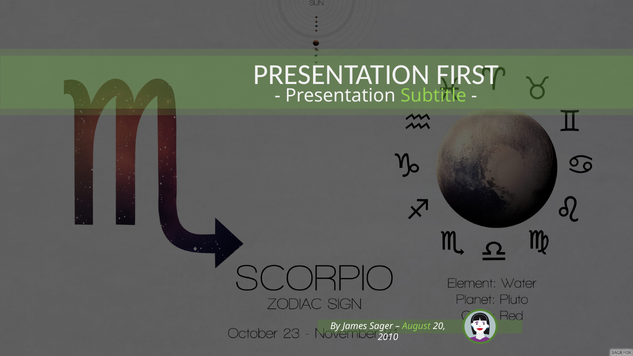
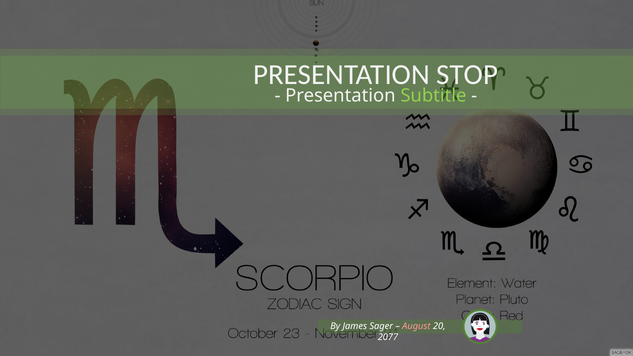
FIRST: FIRST -> STOP
August colour: light green -> pink
2010: 2010 -> 2077
